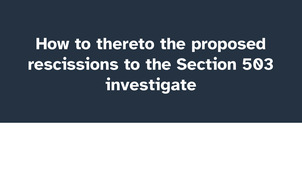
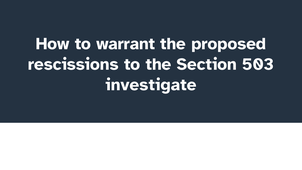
thereto: thereto -> warrant
